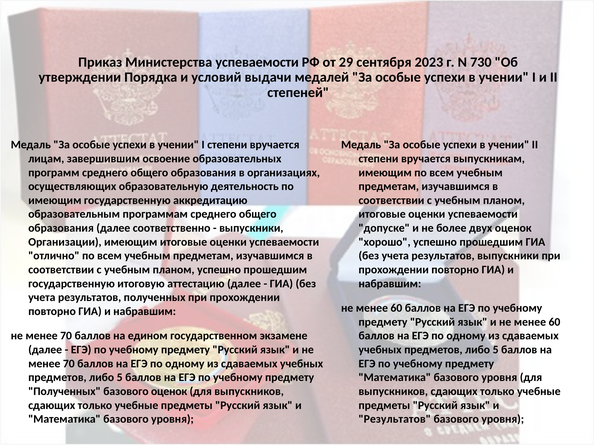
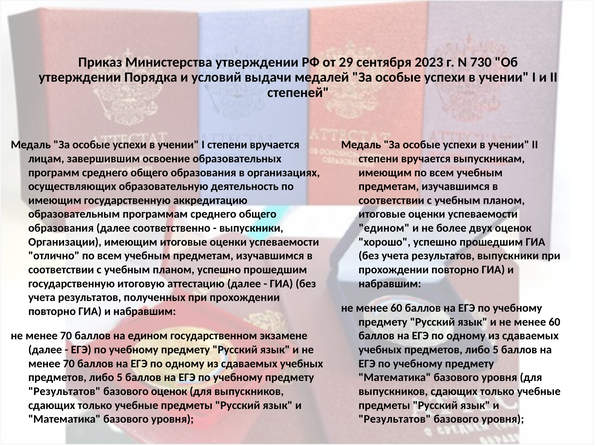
Министерства успеваемости: успеваемости -> утверждении
допуске at (384, 228): допуске -> едином
Полученных at (64, 392): Полученных -> Результатов
